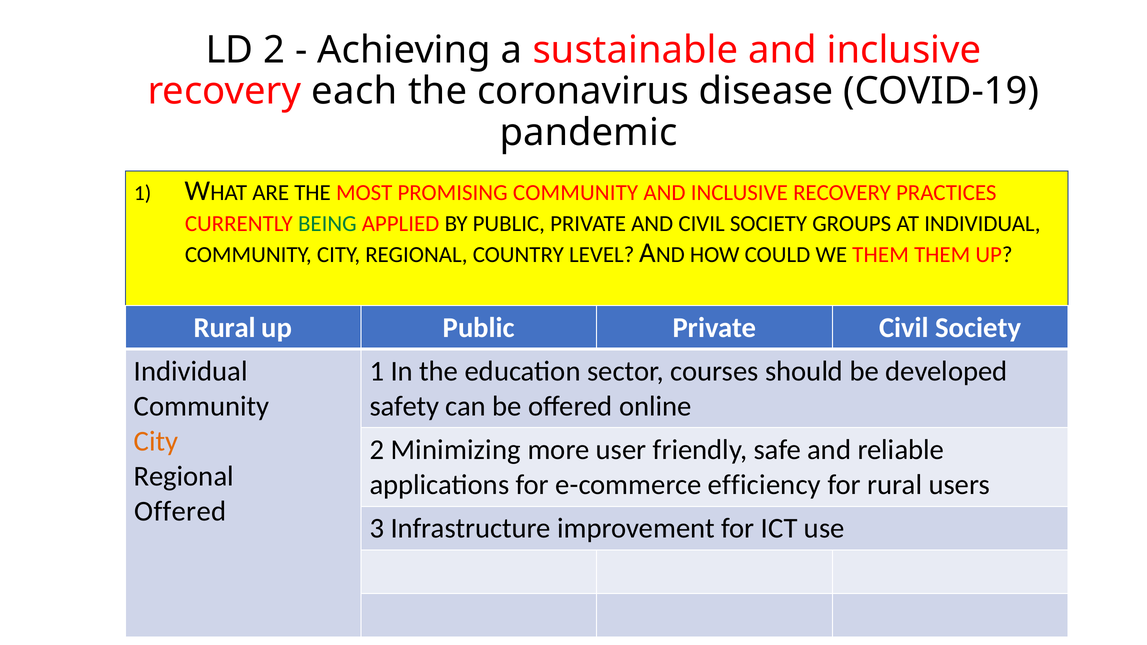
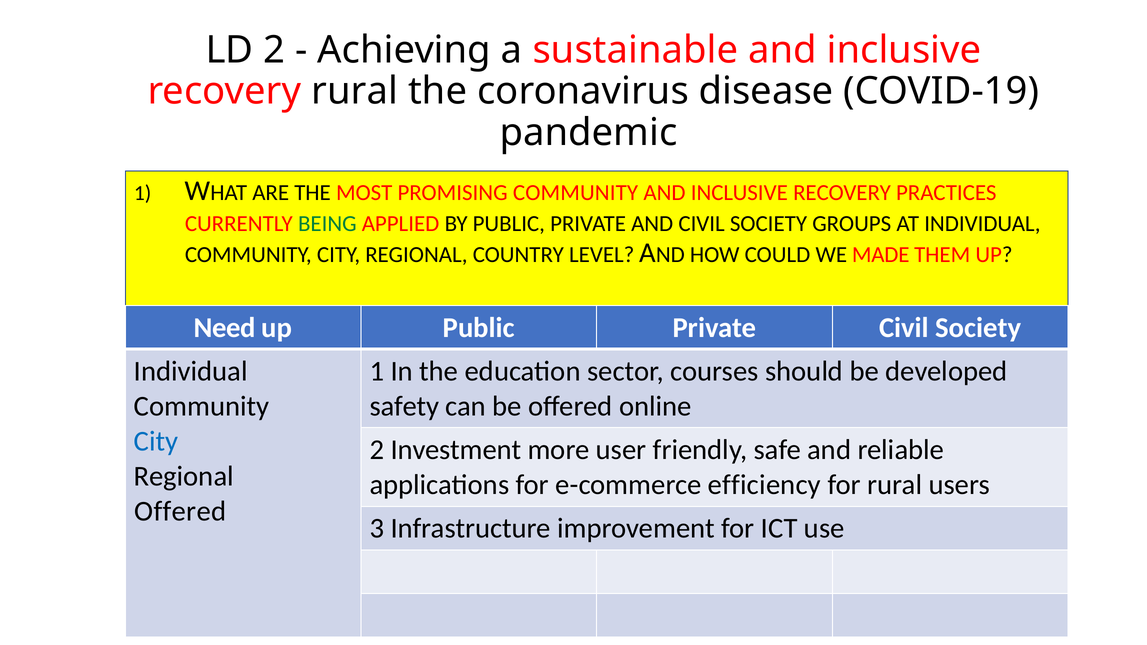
recovery each: each -> rural
WE THEM: THEM -> MADE
Rural at (225, 328): Rural -> Need
City at (156, 441) colour: orange -> blue
Minimizing: Minimizing -> Investment
